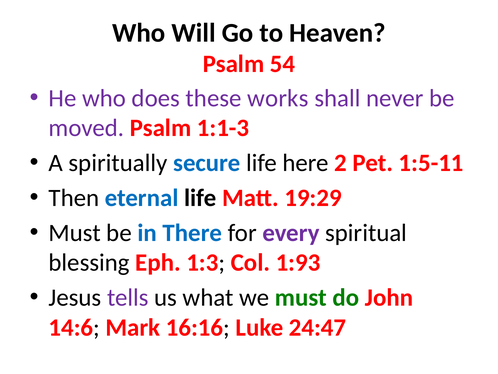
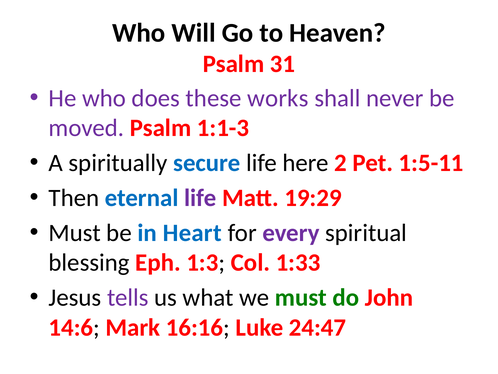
54: 54 -> 31
life at (200, 198) colour: black -> purple
There: There -> Heart
1:93: 1:93 -> 1:33
